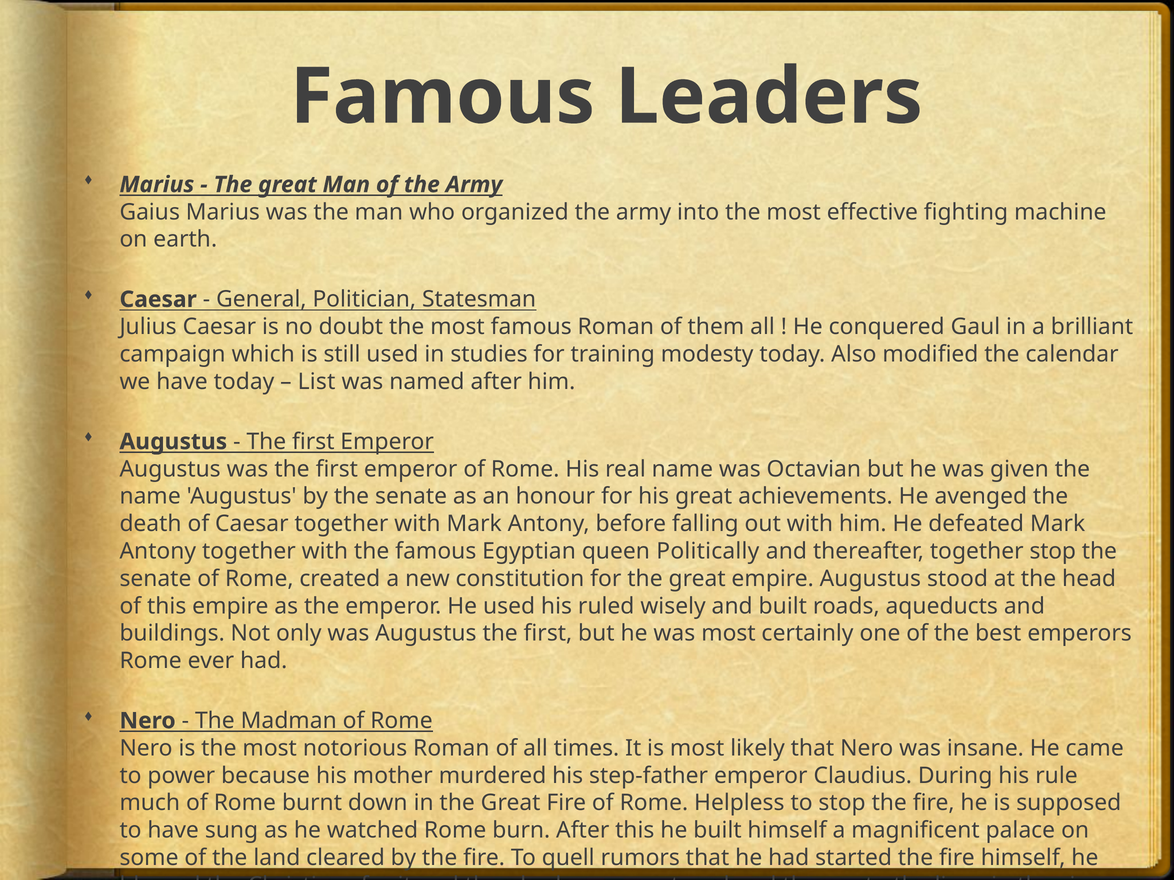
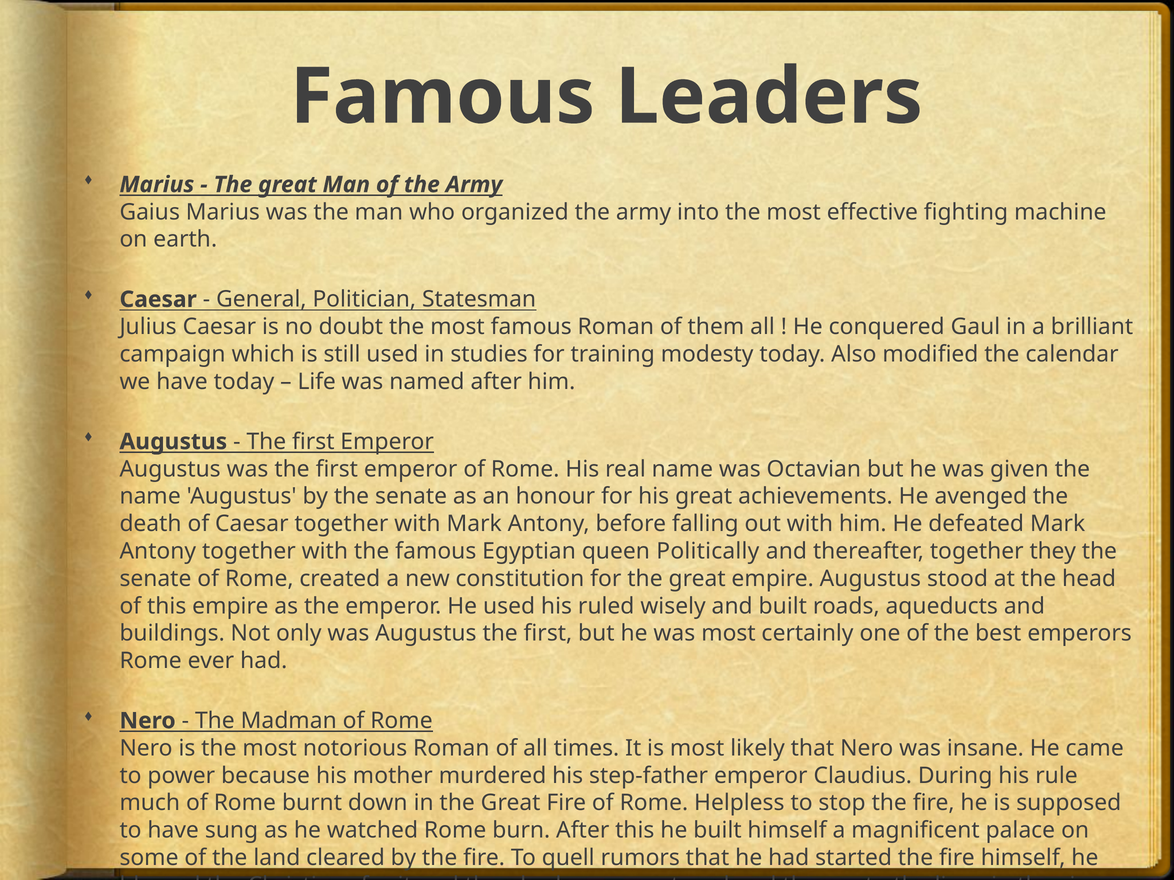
List: List -> Life
together stop: stop -> they
